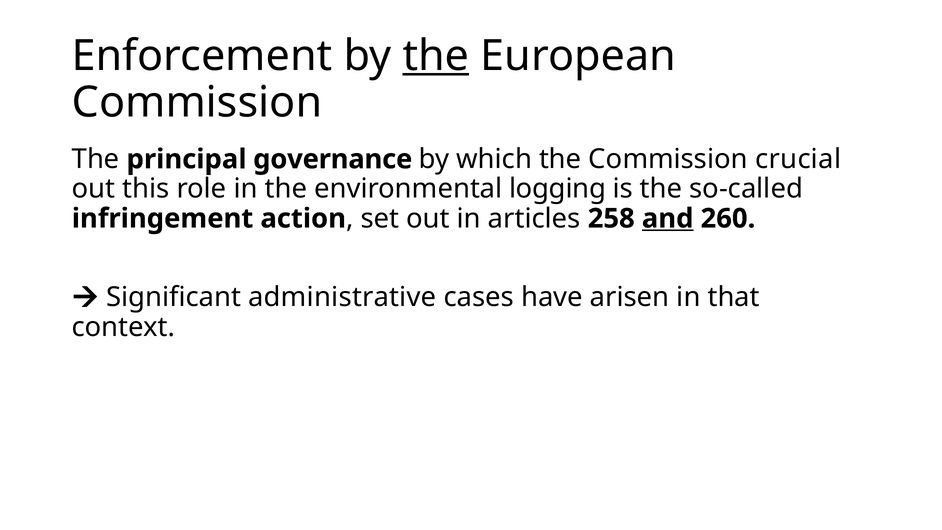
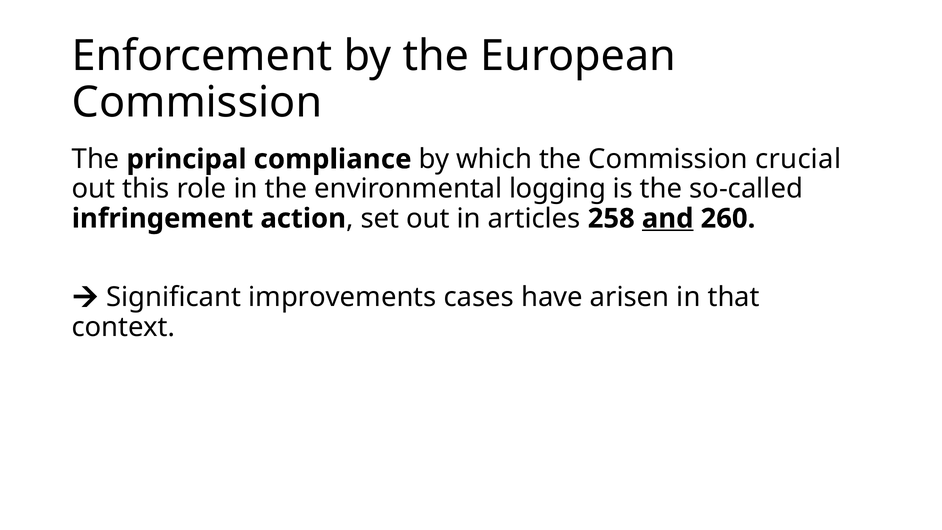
the at (436, 56) underline: present -> none
governance: governance -> compliance
administrative: administrative -> improvements
